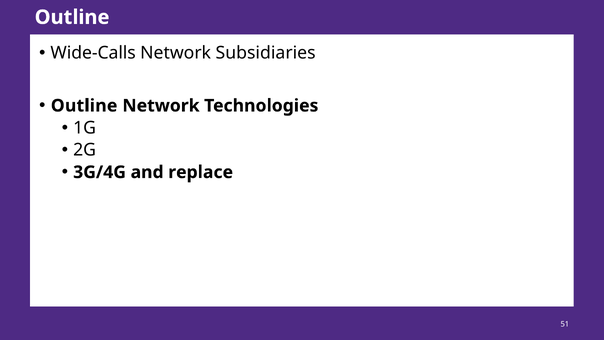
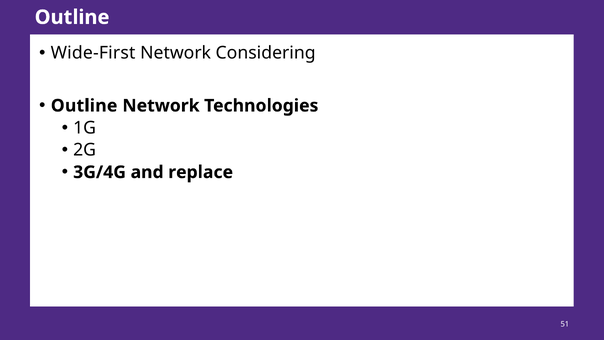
Wide-Calls: Wide-Calls -> Wide-First
Subsidiaries: Subsidiaries -> Considering
